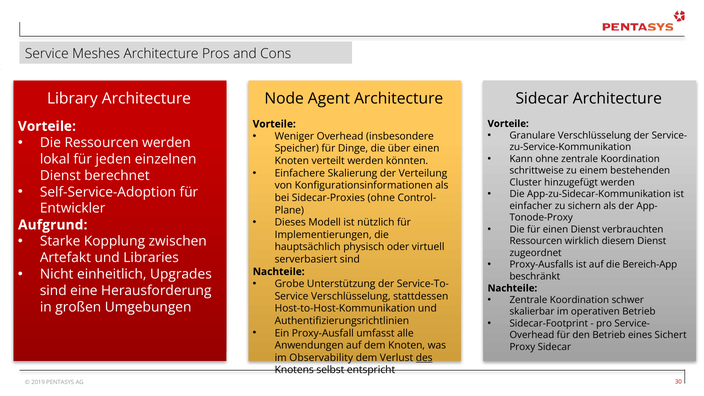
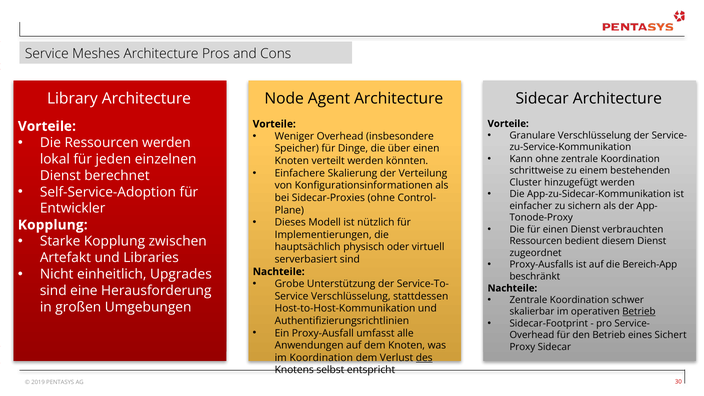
Aufgrund at (53, 225): Aufgrund -> Kopplung
wirklich: wirklich -> bedient
Betrieb at (639, 312) underline: none -> present
im Observability: Observability -> Koordination
